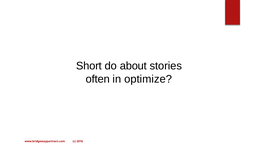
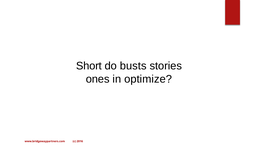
about: about -> busts
often: often -> ones
